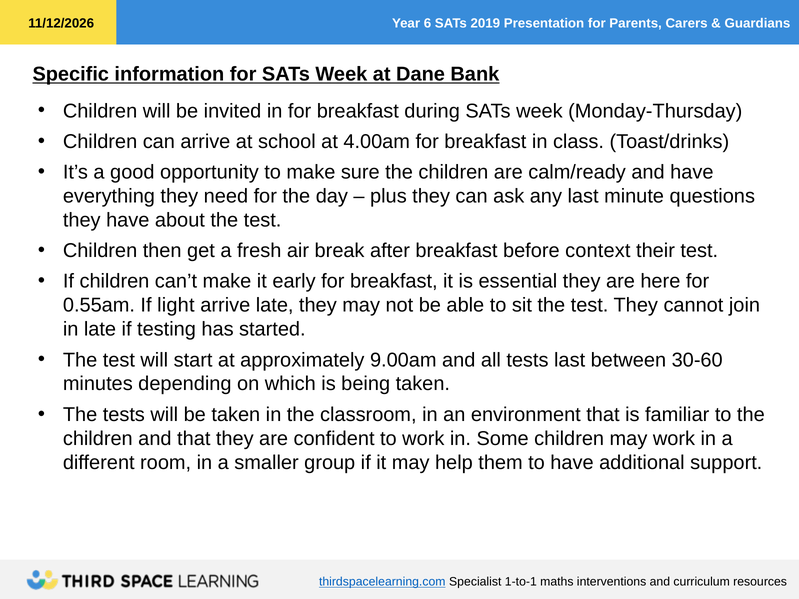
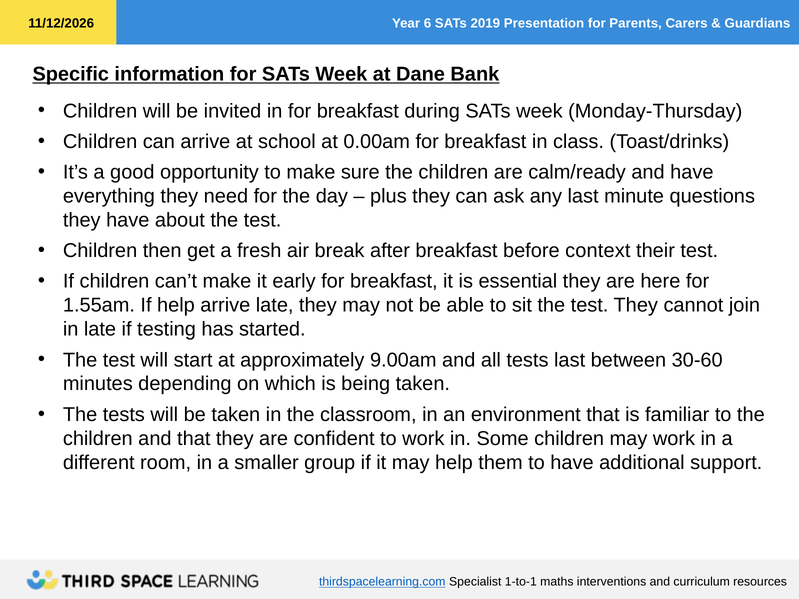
4.00am: 4.00am -> 0.00am
0.55am: 0.55am -> 1.55am
If light: light -> help
